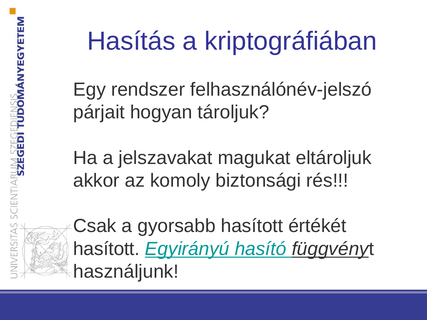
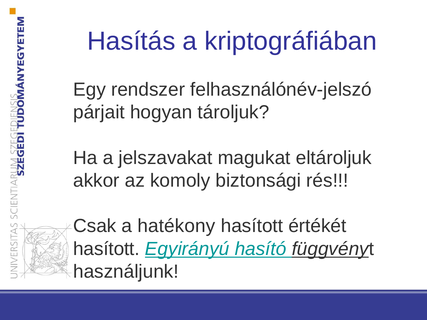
gyorsabb: gyorsabb -> hatékony
